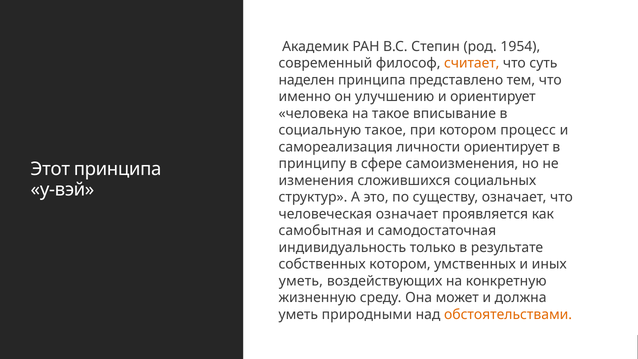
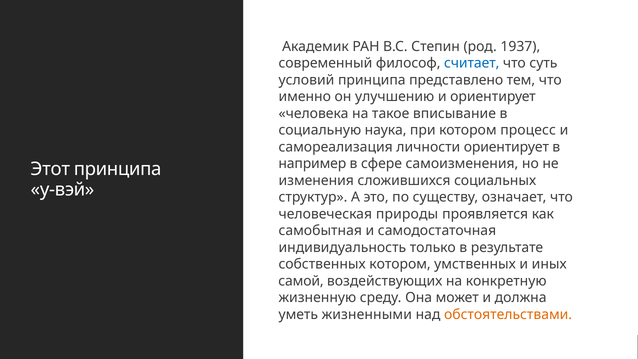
1954: 1954 -> 1937
считает colour: orange -> blue
наделен: наделен -> условий
социальную такое: такое -> наука
принципу: принципу -> например
человеческая означает: означает -> природы
уметь at (301, 281): уметь -> самой
природными: природными -> жизненными
